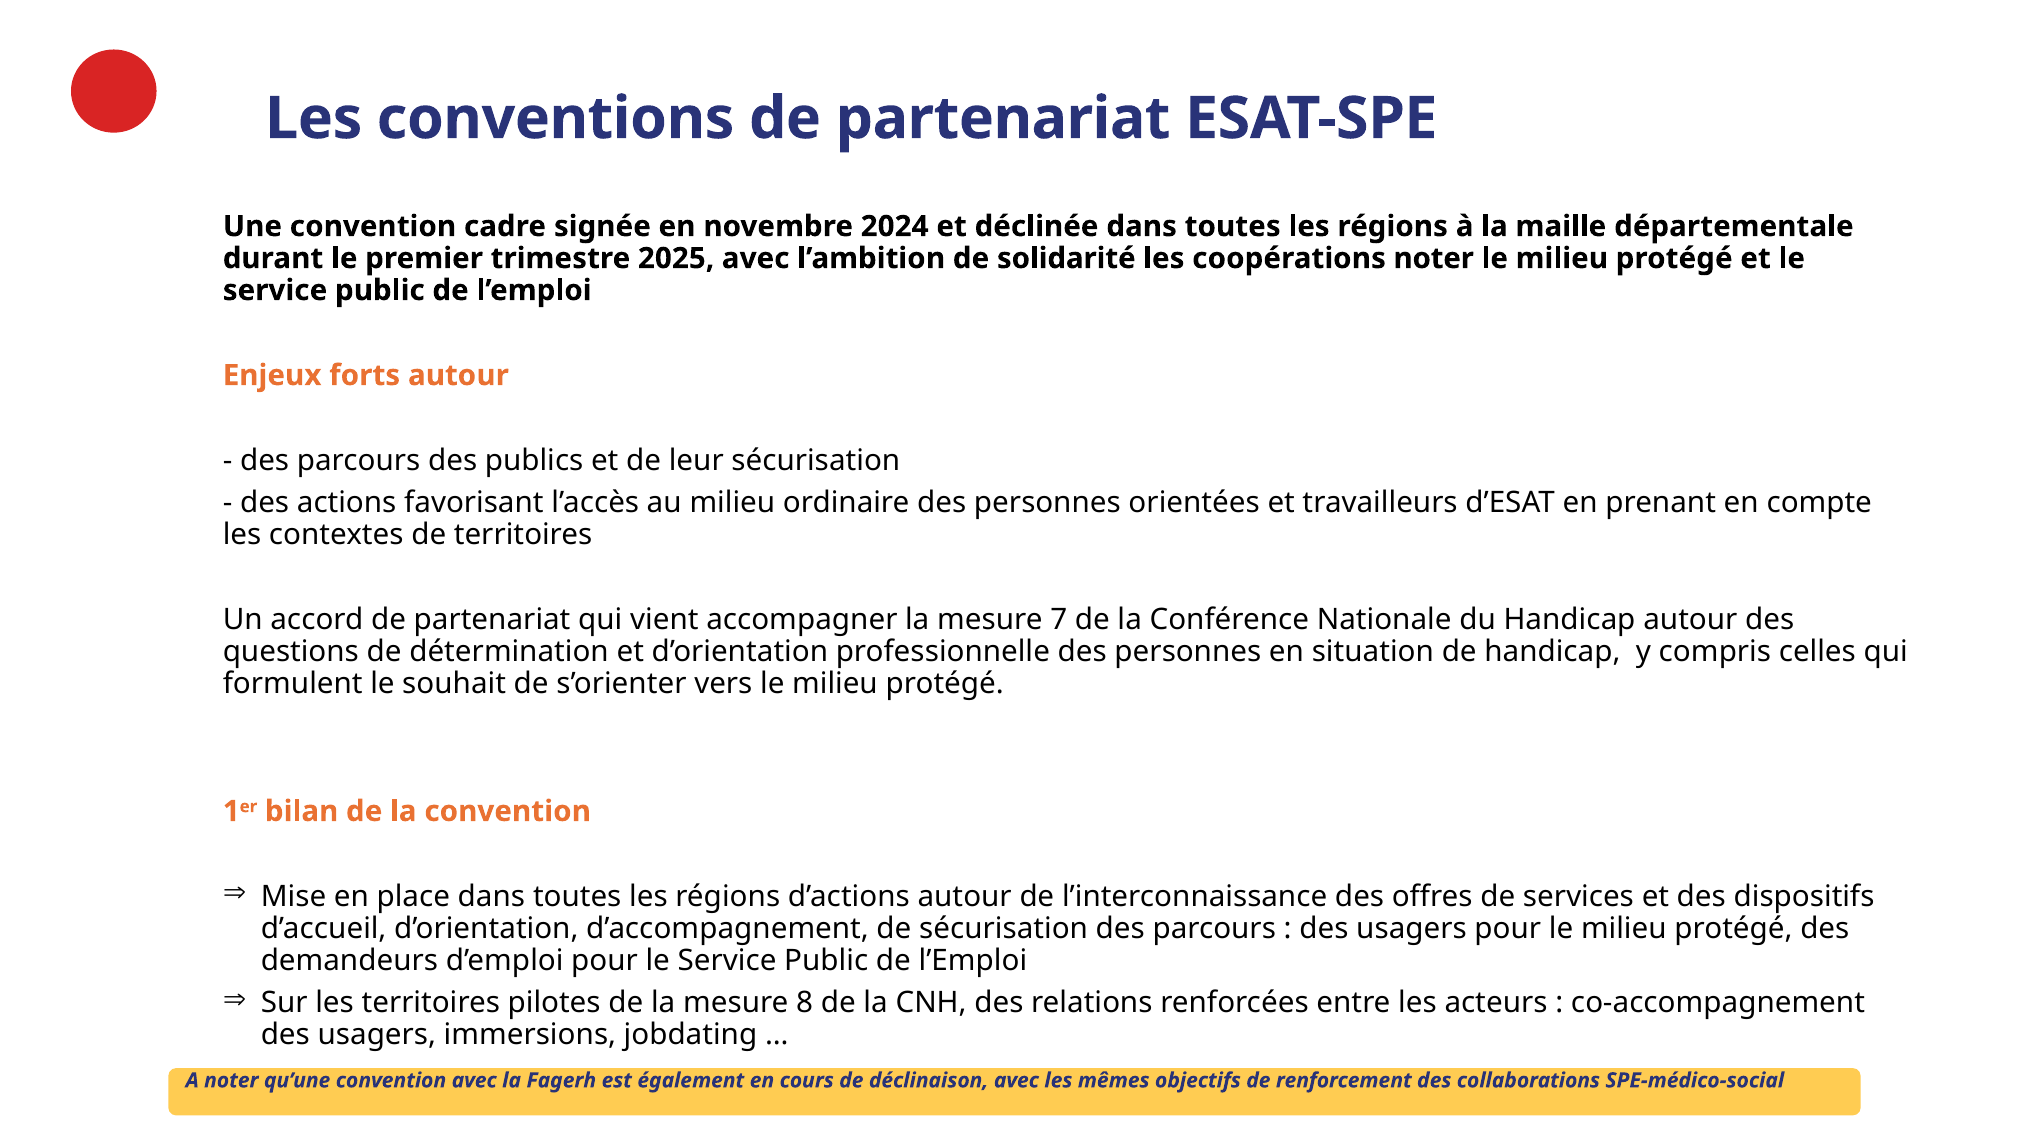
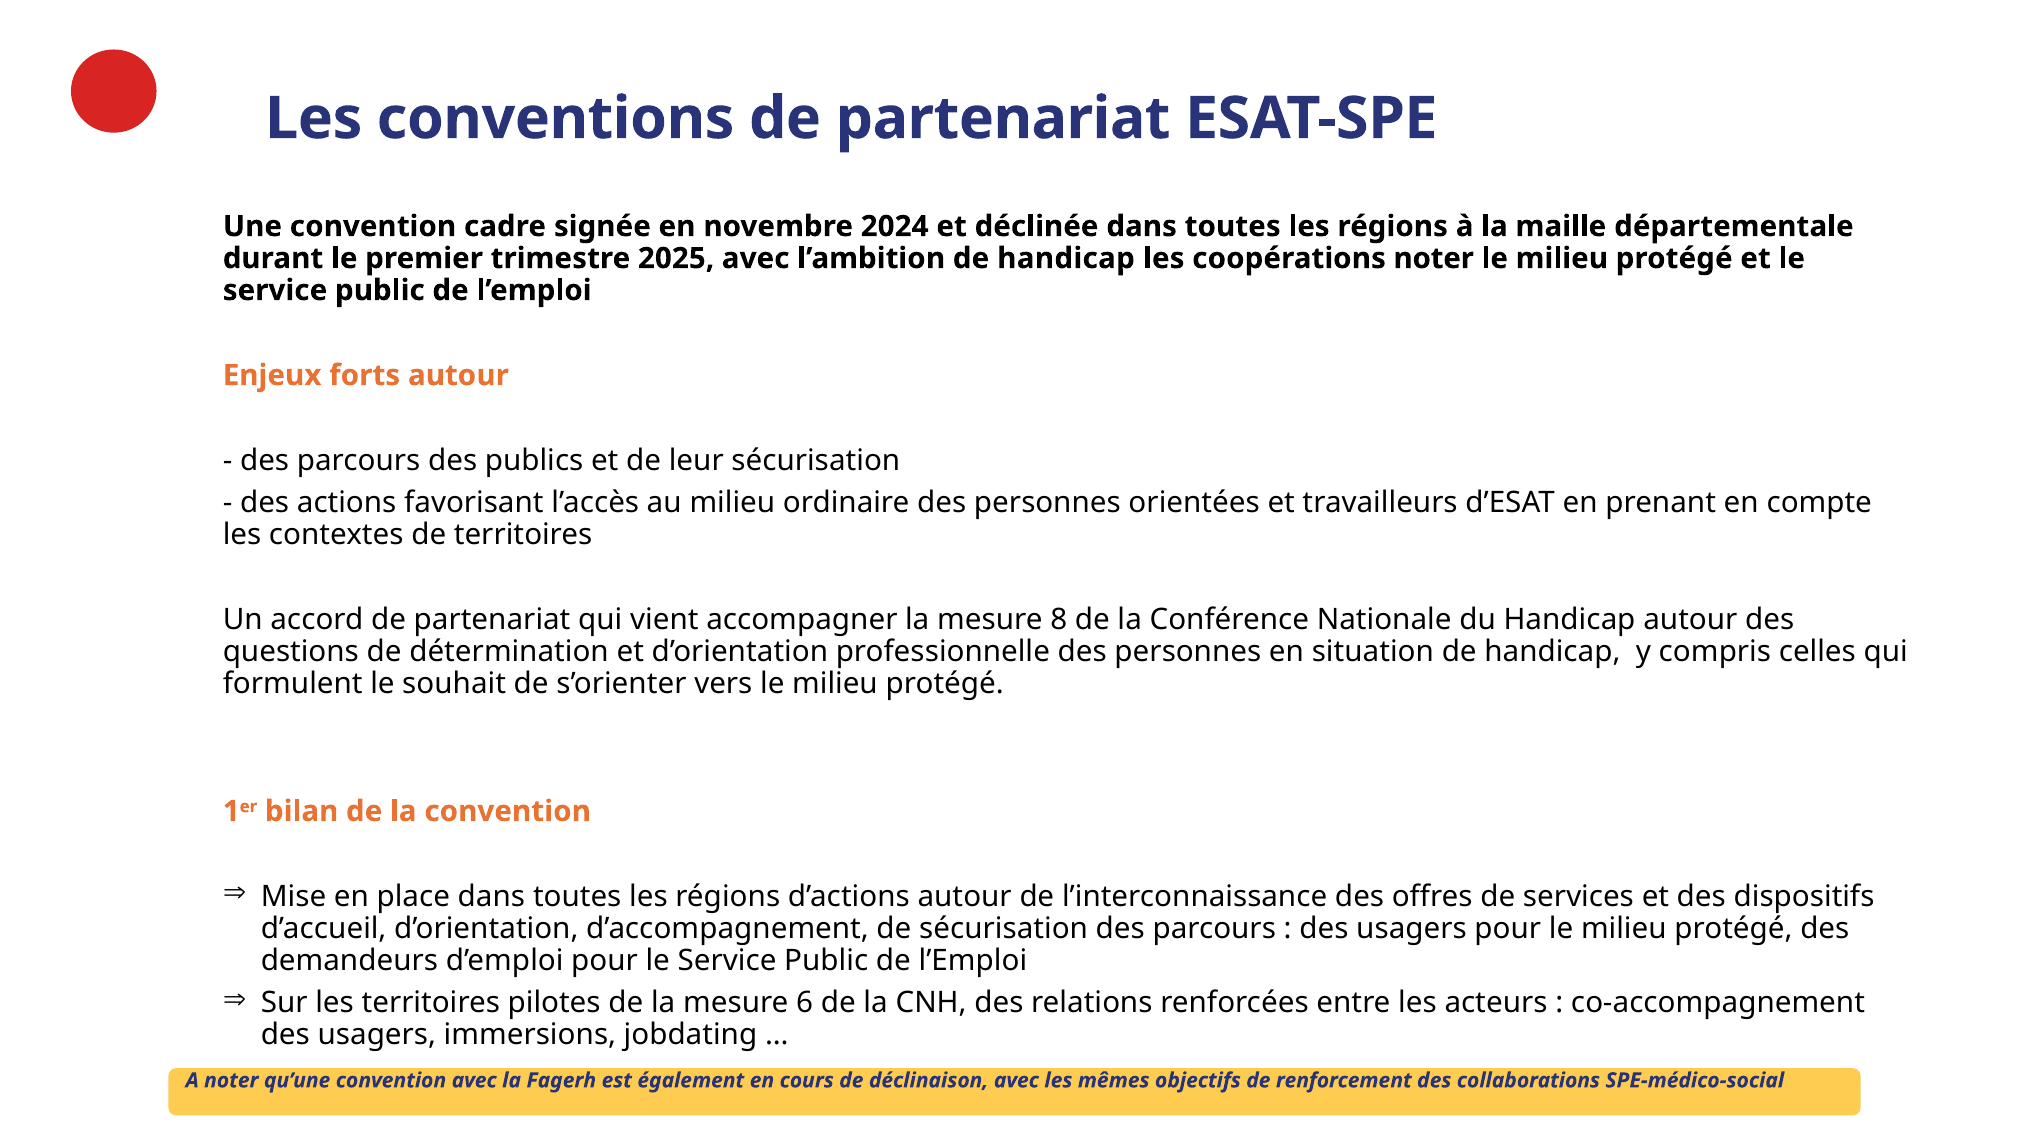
l’ambition de solidarité: solidarité -> handicap
7: 7 -> 8
8: 8 -> 6
